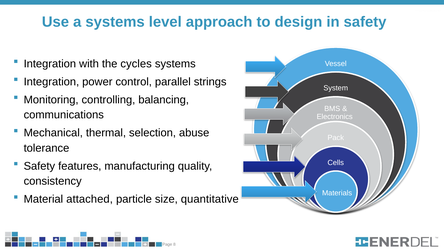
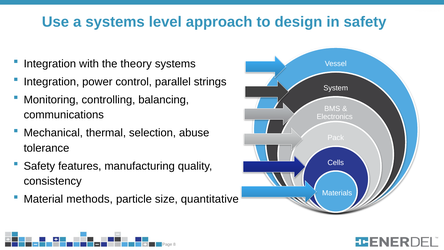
cycles: cycles -> theory
attached: attached -> methods
